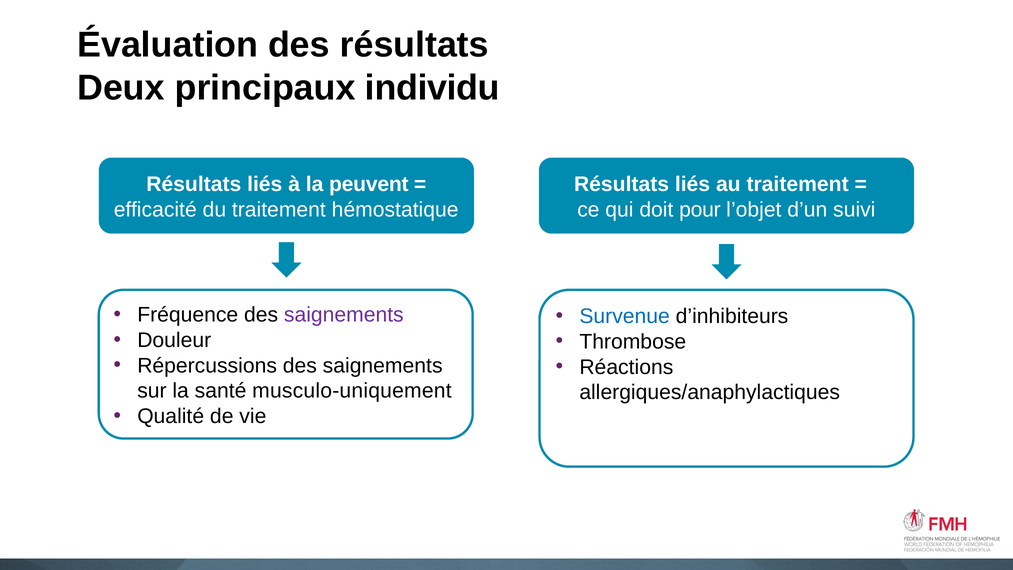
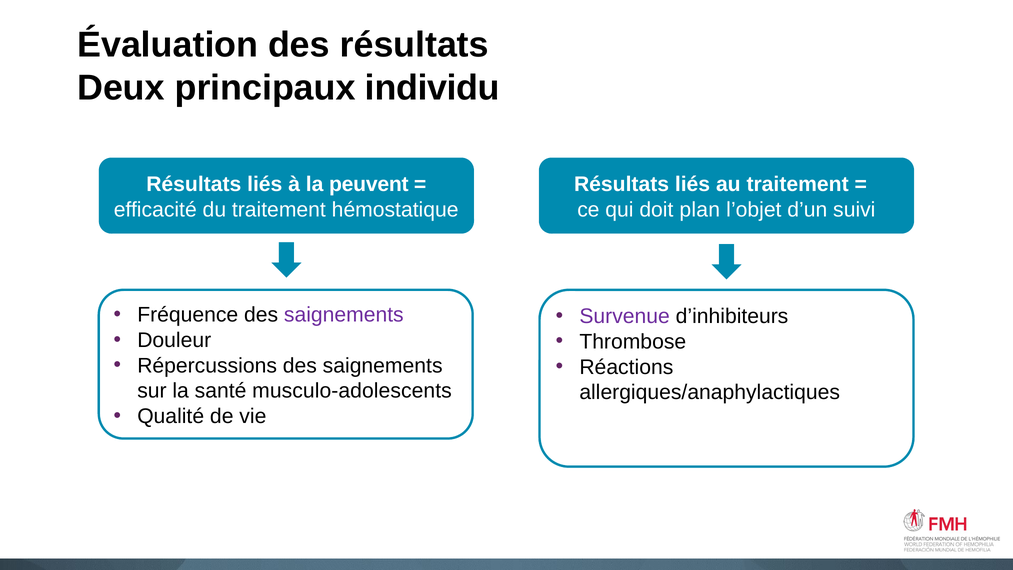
pour: pour -> plan
Survenue colour: blue -> purple
musculo-uniquement: musculo-uniquement -> musculo-adolescents
